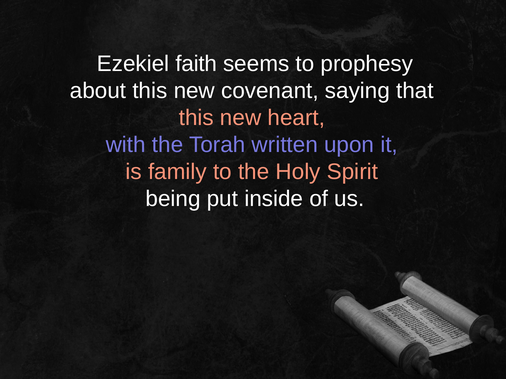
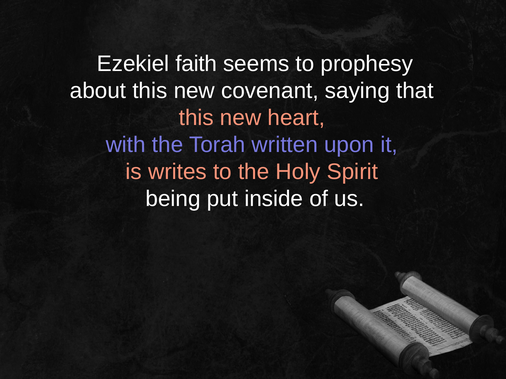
family: family -> writes
